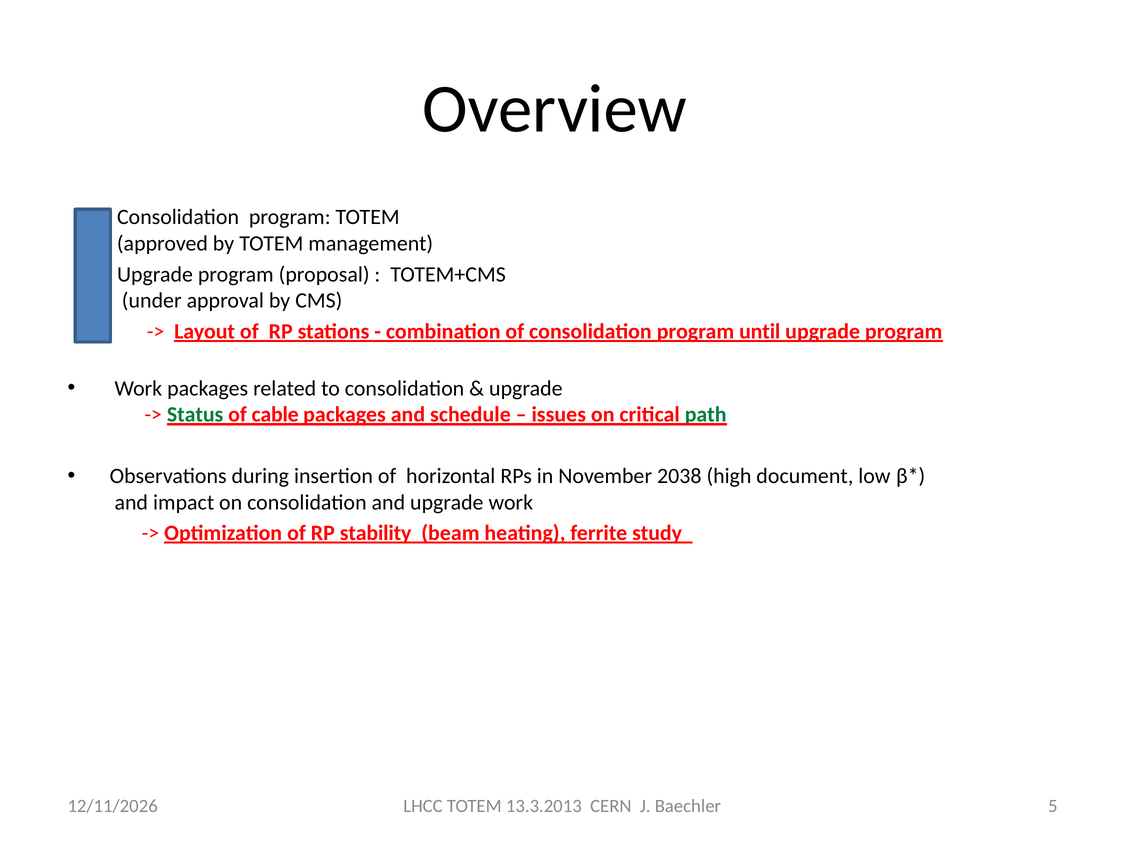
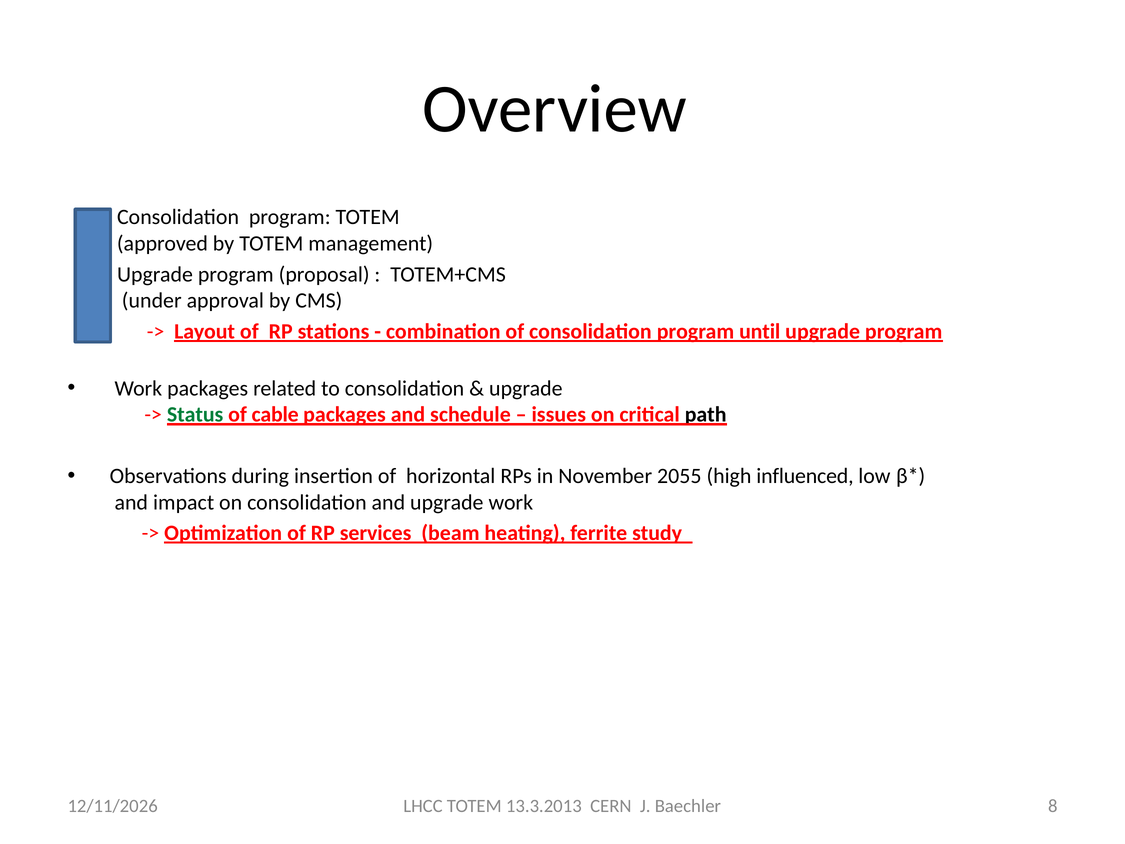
path colour: green -> black
2038: 2038 -> 2055
document: document -> influenced
stability: stability -> services
5: 5 -> 8
